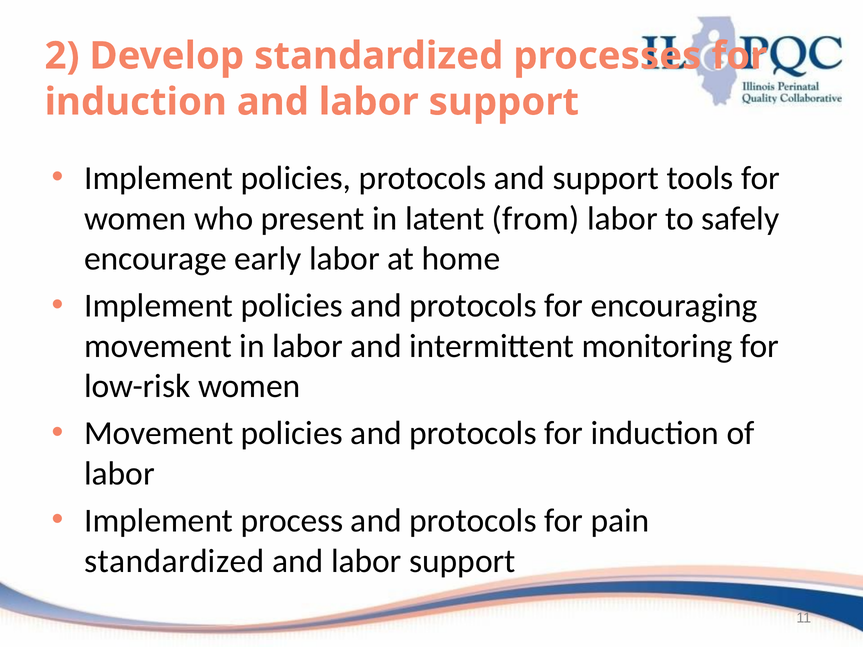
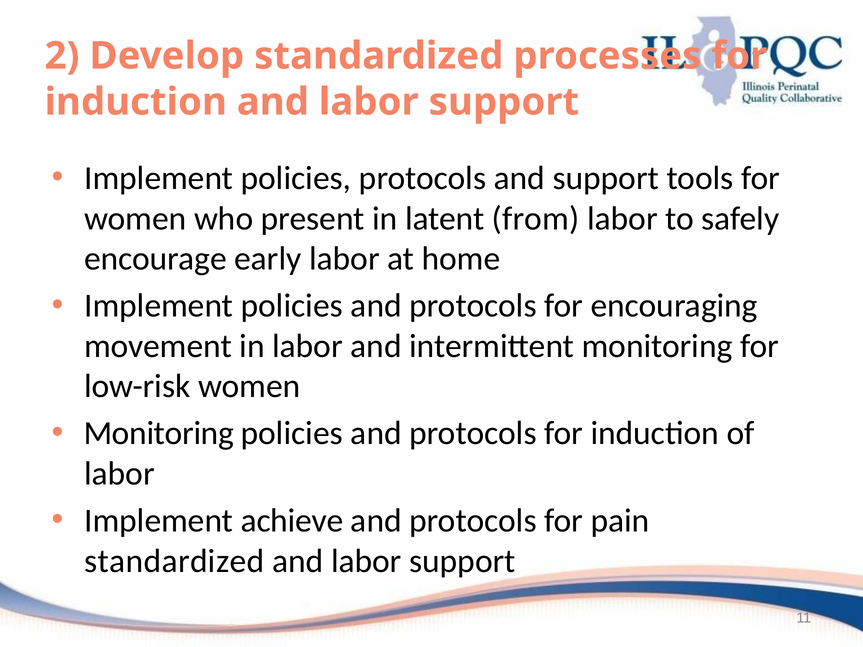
Movement at (159, 434): Movement -> Monitoring
process: process -> achieve
